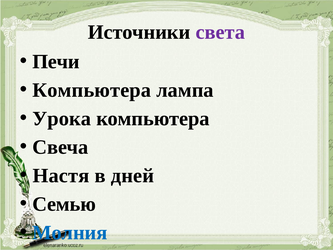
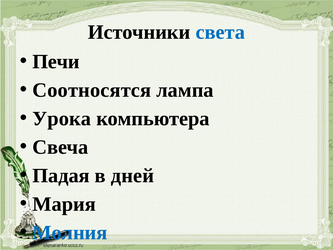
света colour: purple -> blue
Компьютера at (92, 90): Компьютера -> Соотносятся
Настя: Настя -> Падая
Семью: Семью -> Мария
